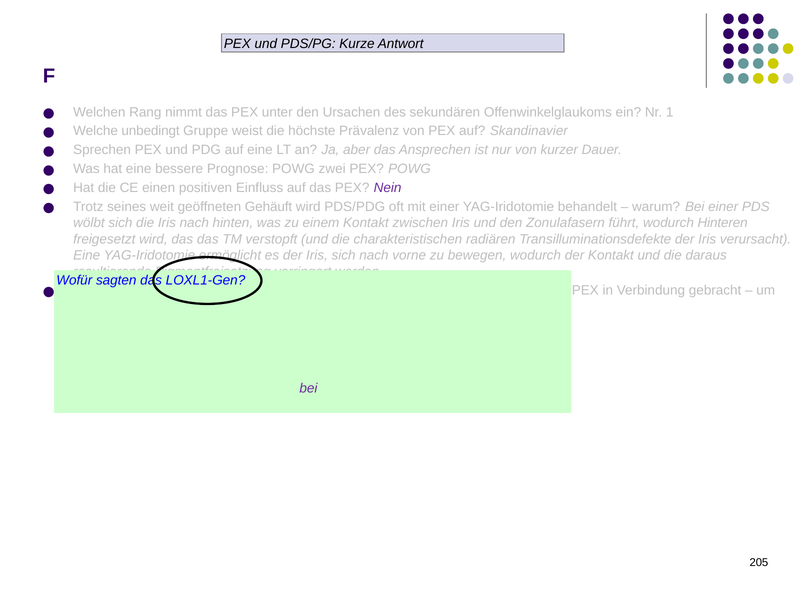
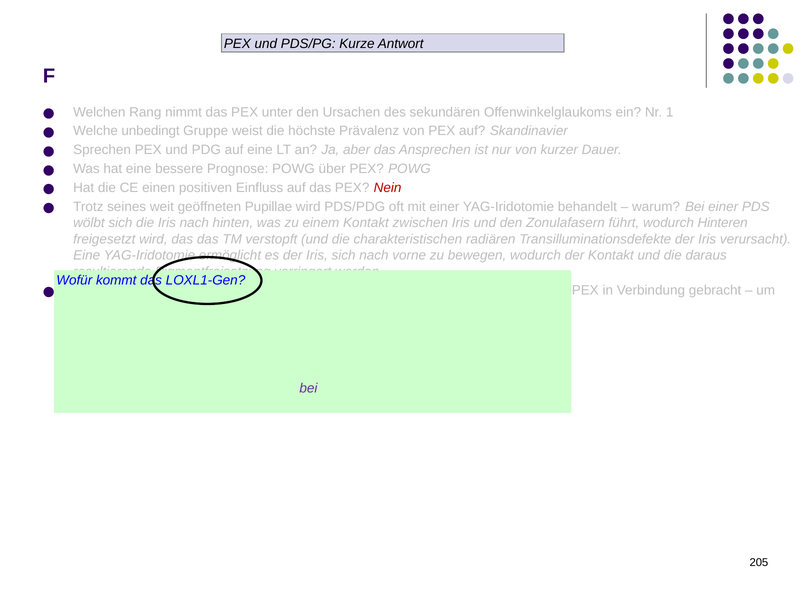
zwei: zwei -> über
Nein colour: purple -> red
Gehäuft: Gehäuft -> Pupillae
sagten: sagten -> kommt
